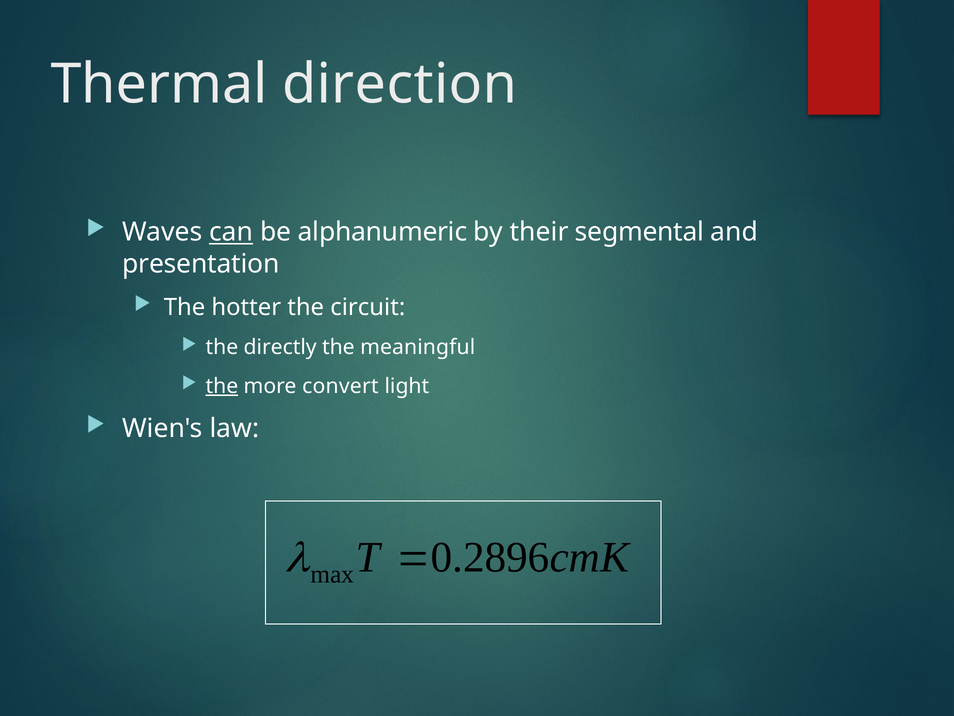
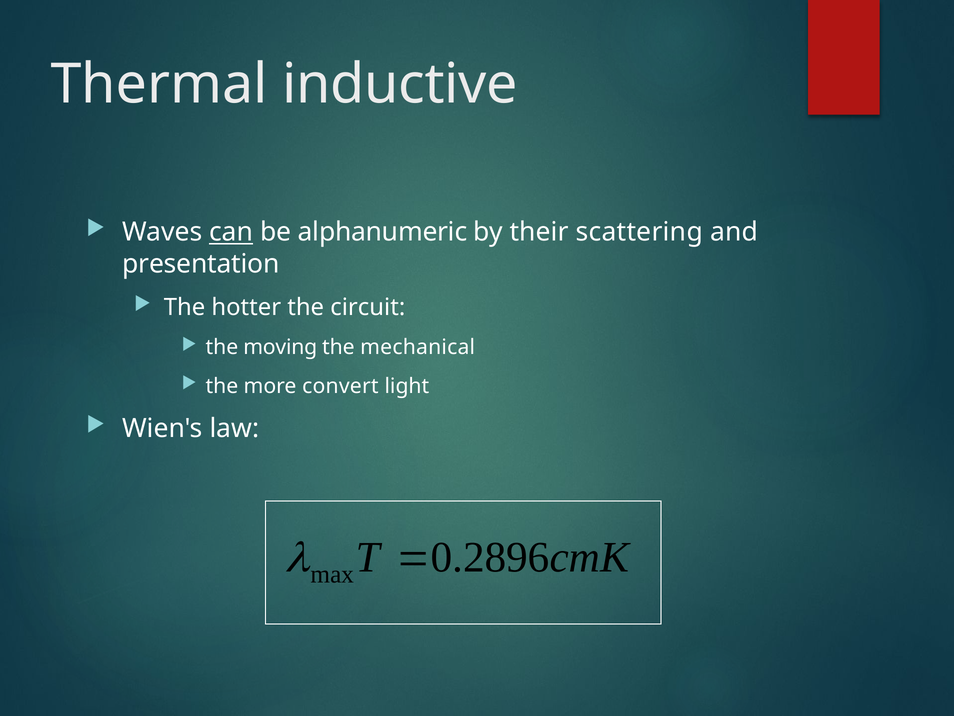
direction: direction -> inductive
segmental: segmental -> scattering
directly: directly -> moving
meaningful: meaningful -> mechanical
the at (222, 386) underline: present -> none
